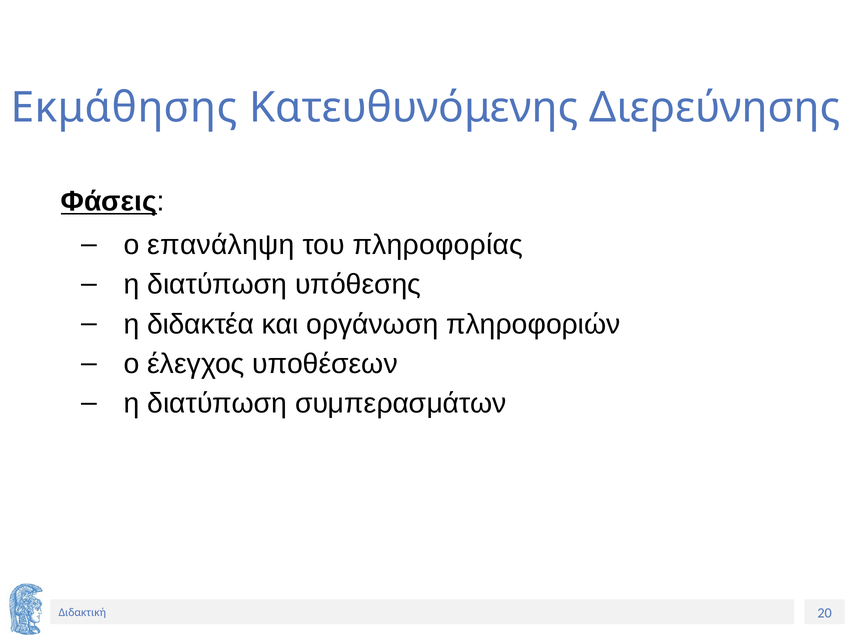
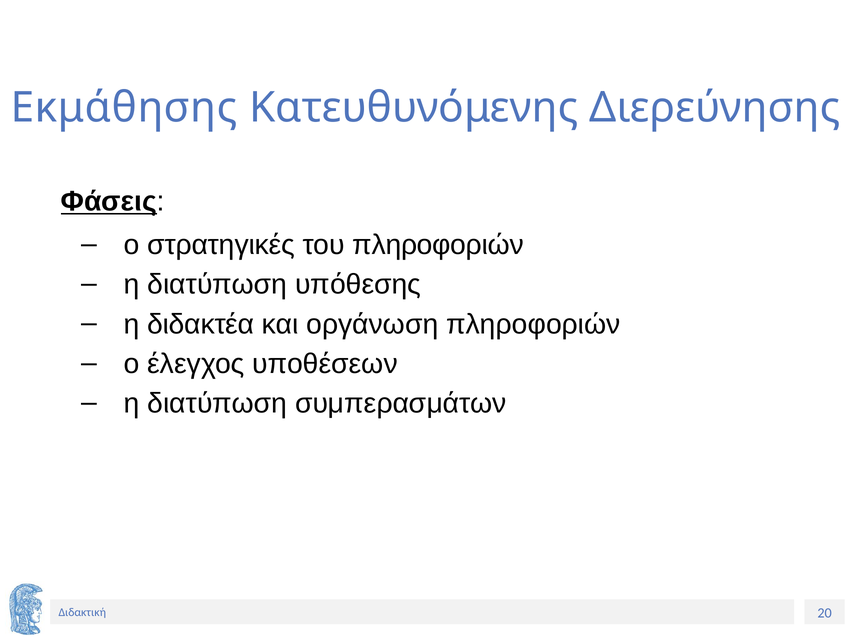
επανάληψη: επανάληψη -> στρατηγικές
του πληροφορίας: πληροφορίας -> πληροφοριών
